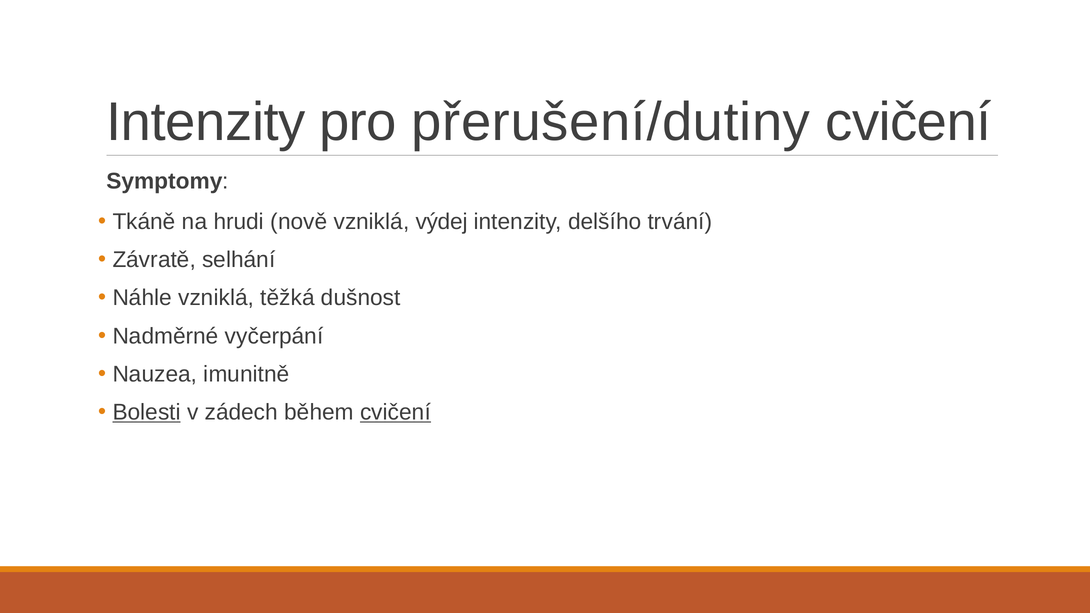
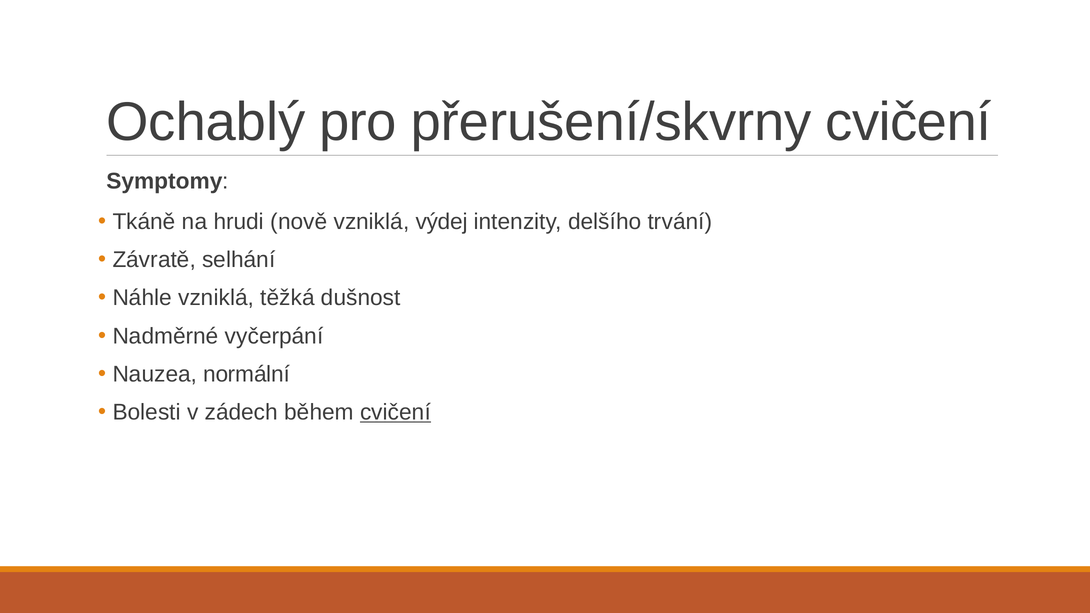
Intenzity at (206, 122): Intenzity -> Ochablý
přerušení/dutiny: přerušení/dutiny -> přerušení/skvrny
imunitně: imunitně -> normální
Bolesti underline: present -> none
